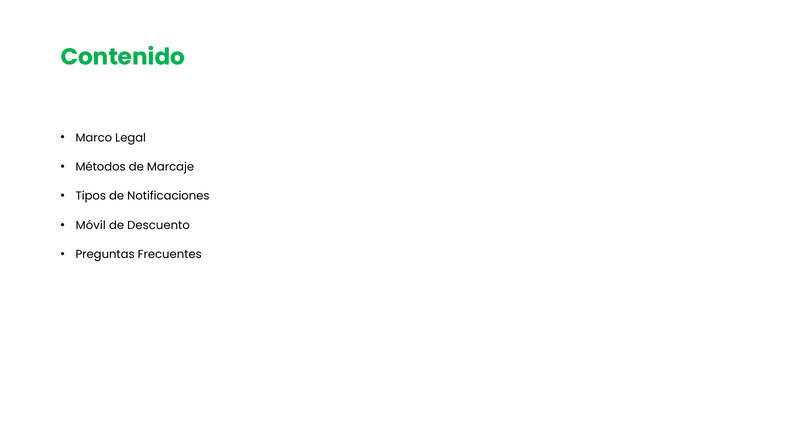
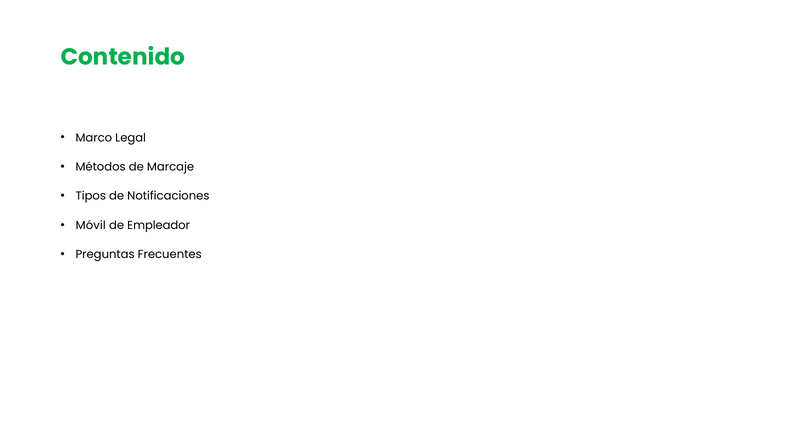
Descuento: Descuento -> Empleador
